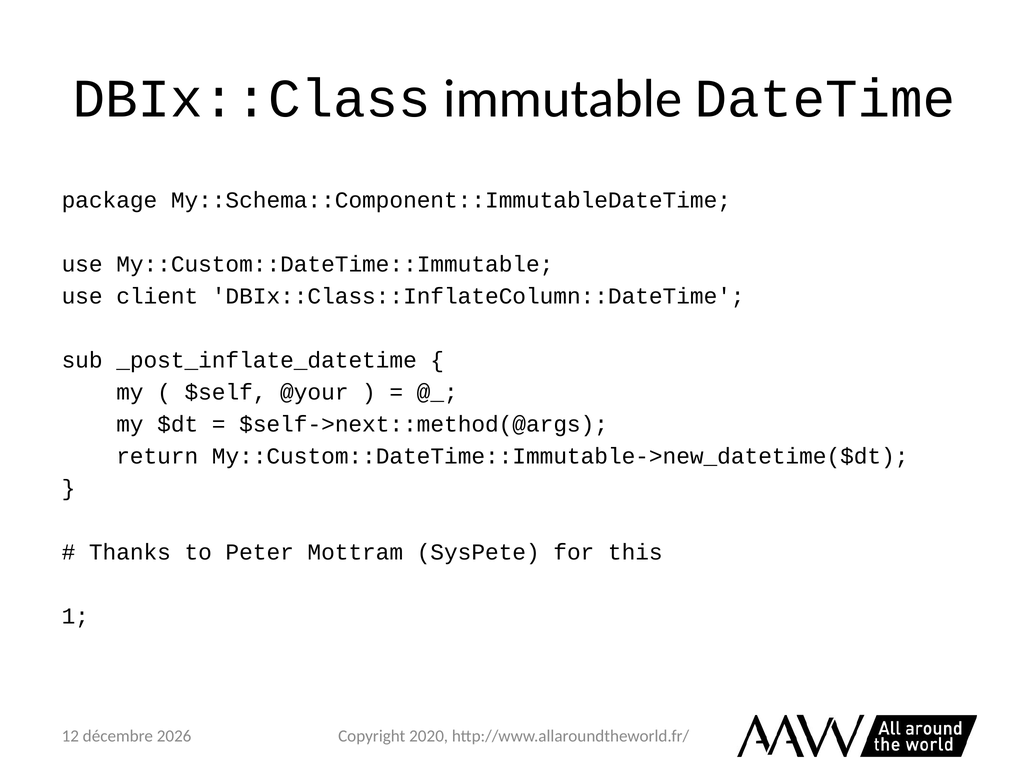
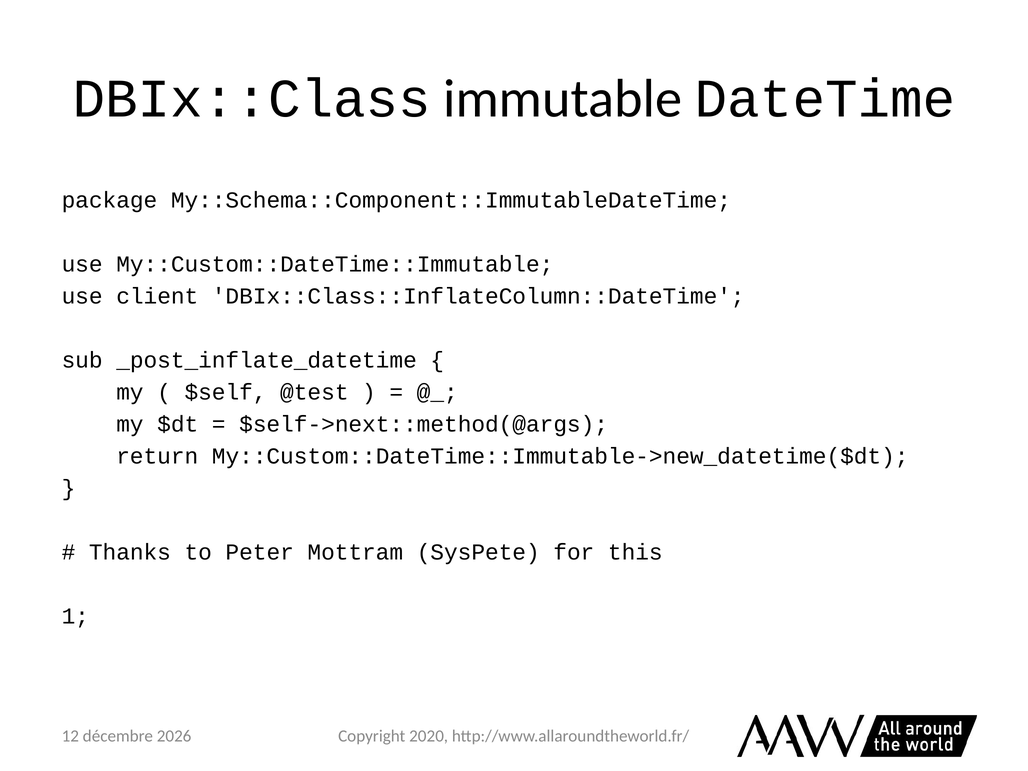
@your: @your -> @test
